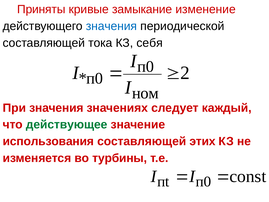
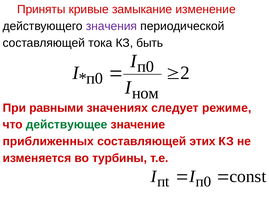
значения at (111, 26) colour: blue -> purple
себя: себя -> быть
При значения: значения -> равными
каждый: каждый -> режиме
использования: использования -> приближенных
